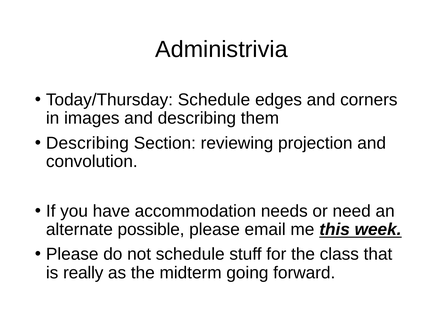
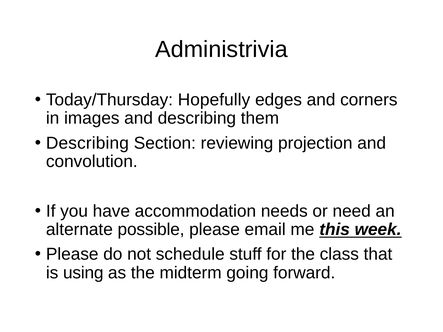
Today/Thursday Schedule: Schedule -> Hopefully
really: really -> using
